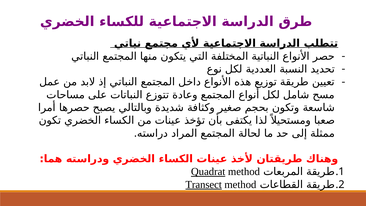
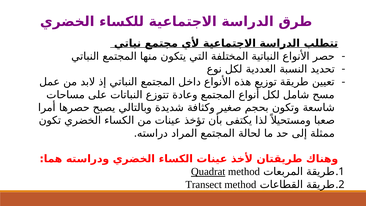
Transect underline: present -> none
